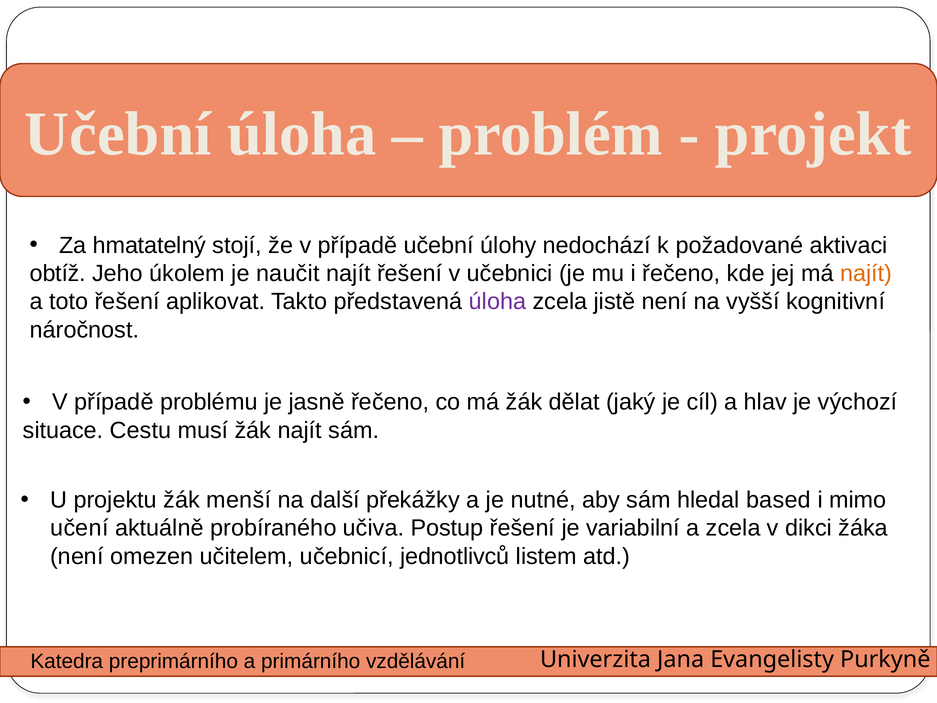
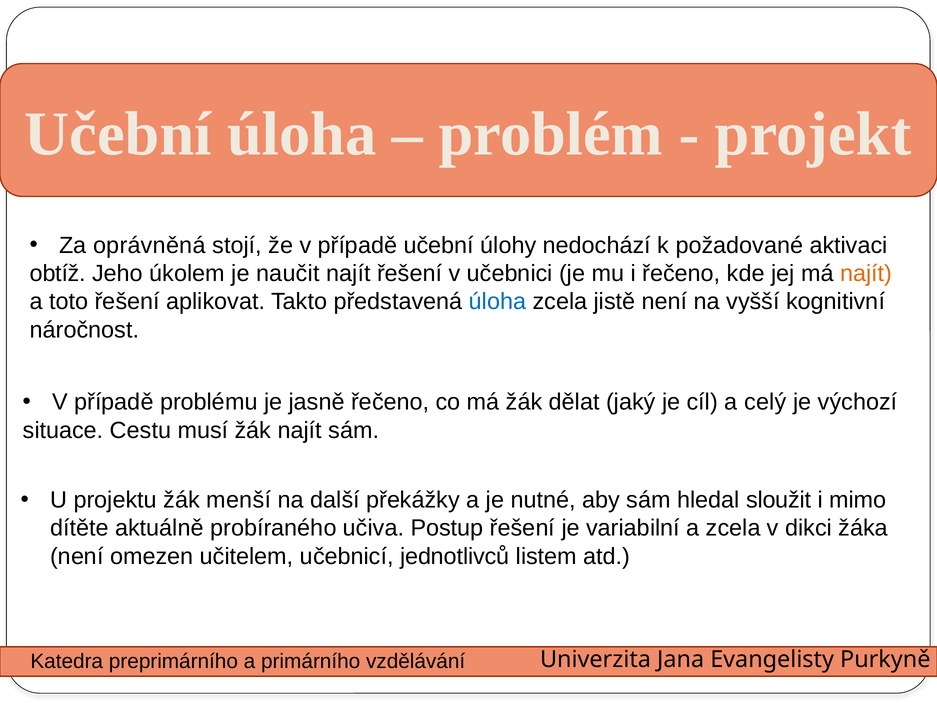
hmatatelný: hmatatelný -> oprávněná
úloha at (498, 302) colour: purple -> blue
hlav: hlav -> celý
based: based -> sloužit
učení: učení -> dítěte
